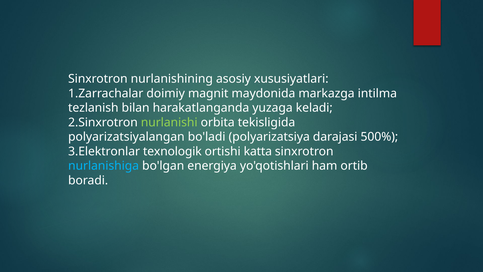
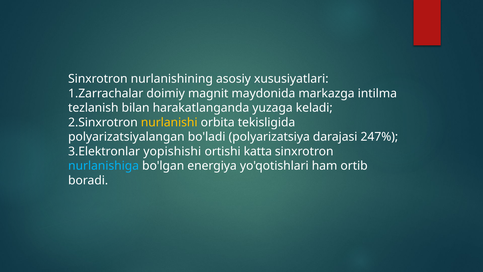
nurlanishi colour: light green -> yellow
500%: 500% -> 247%
texnologik: texnologik -> yopishishi
